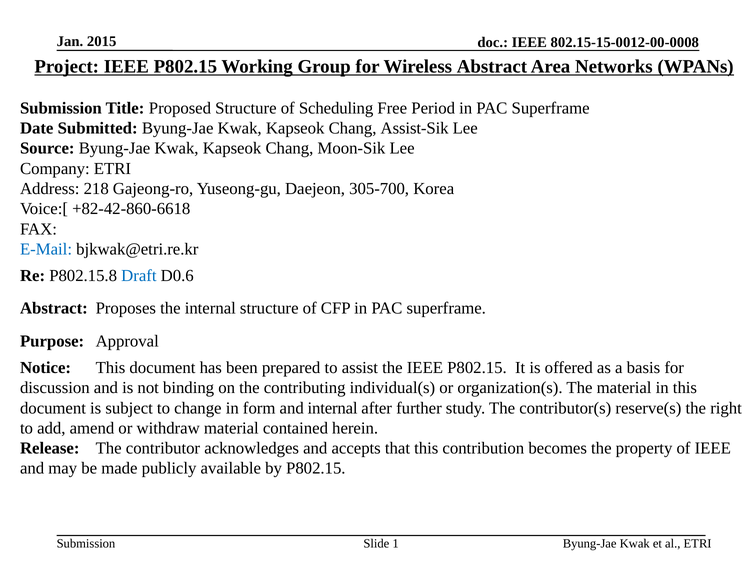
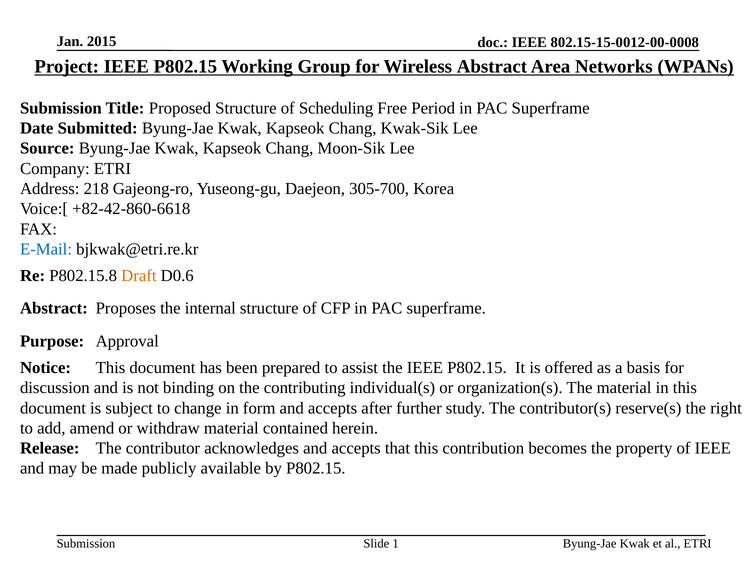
Assist-Sik: Assist-Sik -> Kwak-Sik
Draft colour: blue -> orange
form and internal: internal -> accepts
